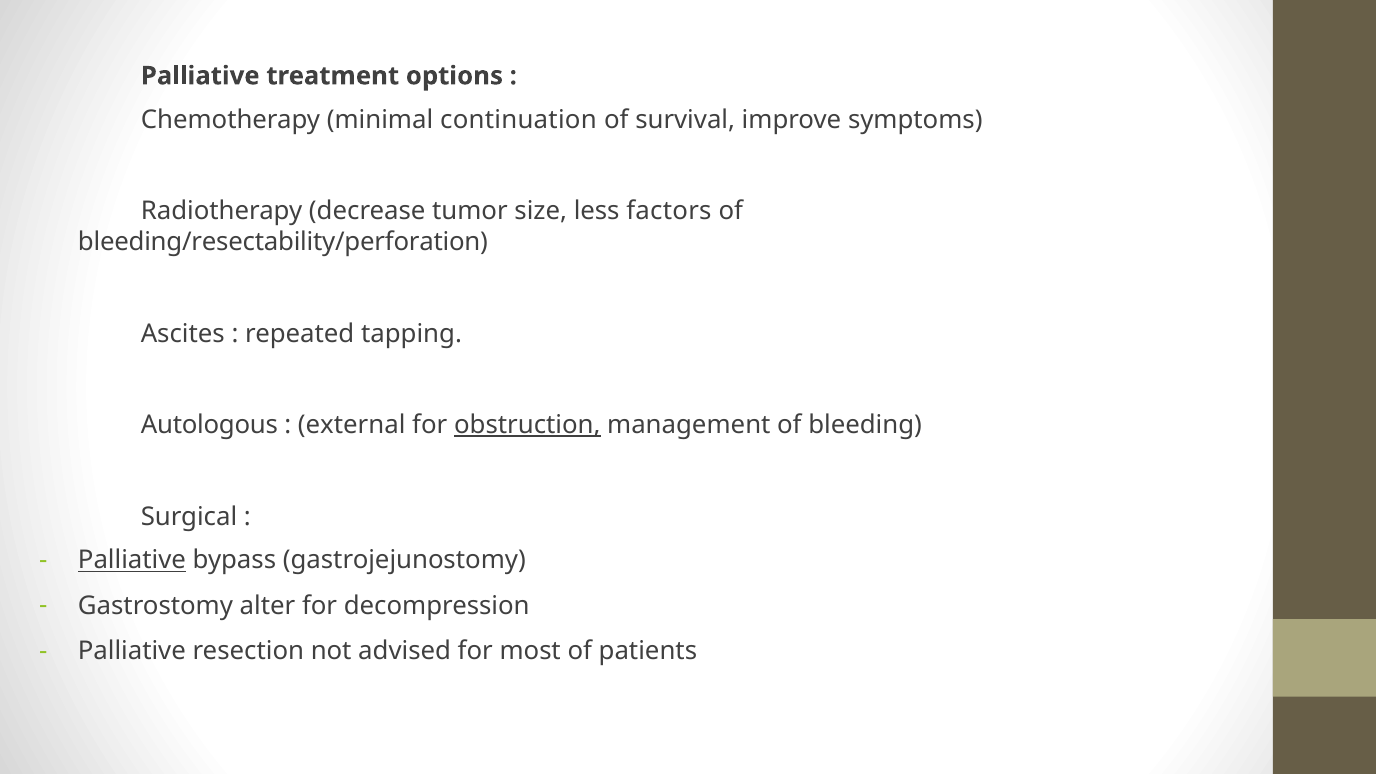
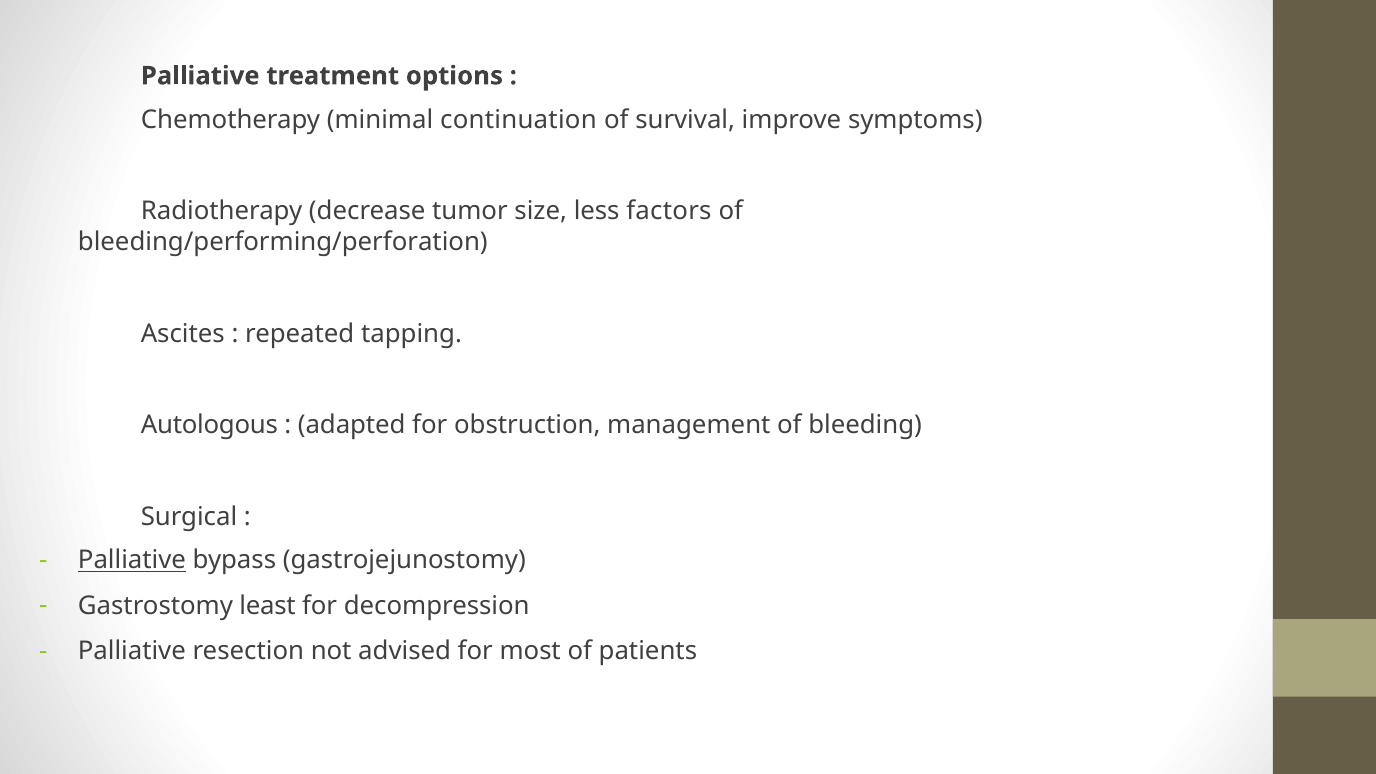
bleeding/resectability/perforation: bleeding/resectability/perforation -> bleeding/performing/perforation
external: external -> adapted
obstruction underline: present -> none
alter: alter -> least
